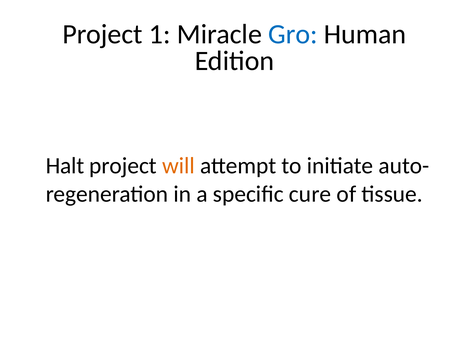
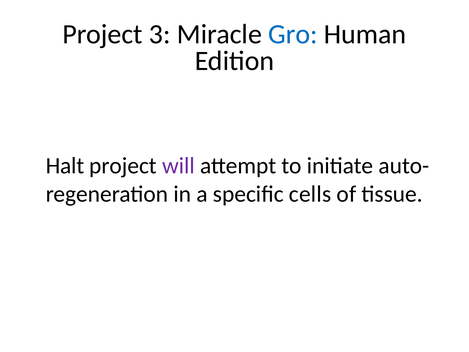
1: 1 -> 3
will colour: orange -> purple
cure: cure -> cells
